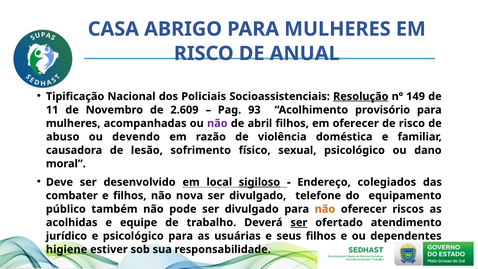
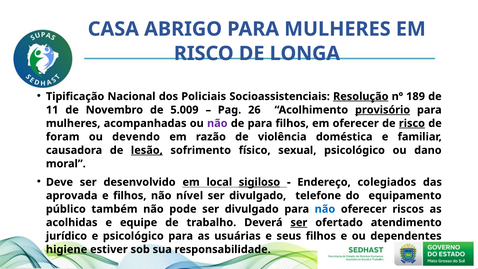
ANUAL: ANUAL -> LONGA
149: 149 -> 189
2.609: 2.609 -> 5.009
93: 93 -> 26
provisório underline: none -> present
de abril: abril -> para
risco at (412, 123) underline: none -> present
abuso: abuso -> foram
lesão underline: none -> present
combater: combater -> aprovada
nova: nova -> nível
não at (325, 209) colour: orange -> blue
